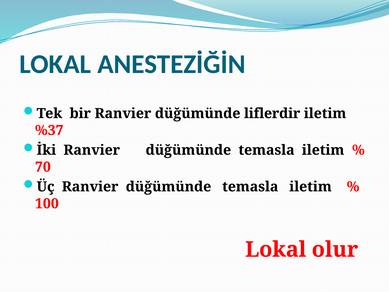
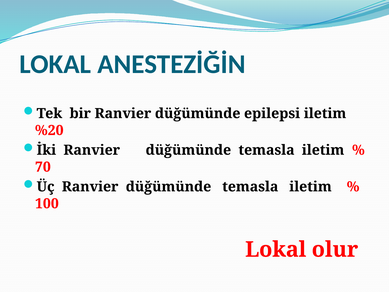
liflerdir: liflerdir -> epilepsi
%37: %37 -> %20
